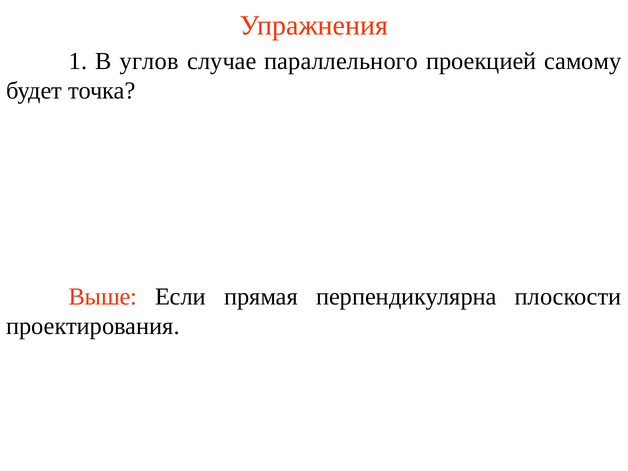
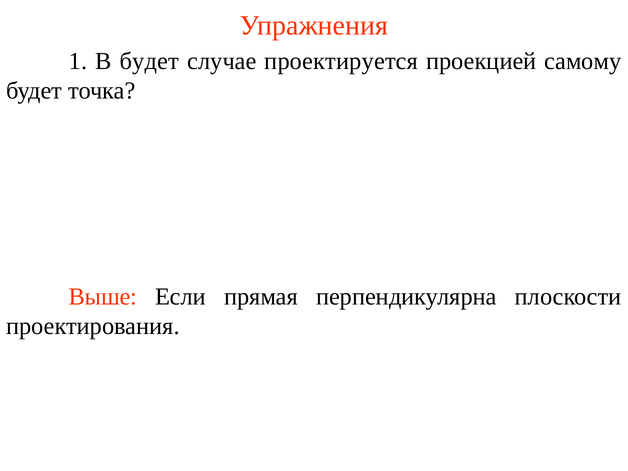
В углов: углов -> будет
параллельного: параллельного -> проектируется
